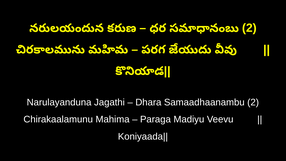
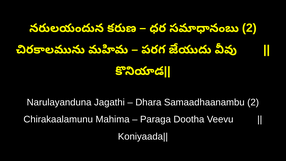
Madiyu: Madiyu -> Dootha
